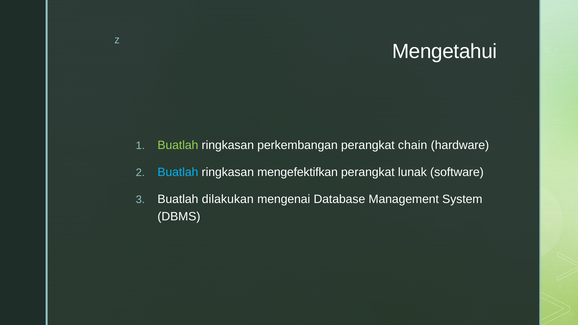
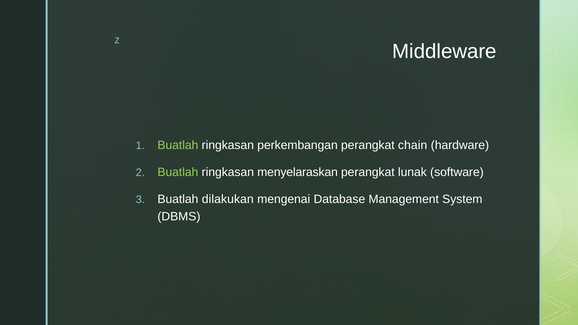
Mengetahui: Mengetahui -> Middleware
Buatlah at (178, 172) colour: light blue -> light green
mengefektifkan: mengefektifkan -> menyelaraskan
